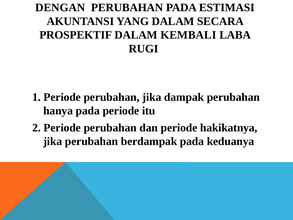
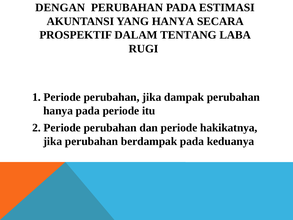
YANG DALAM: DALAM -> HANYA
KEMBALI: KEMBALI -> TENTANG
